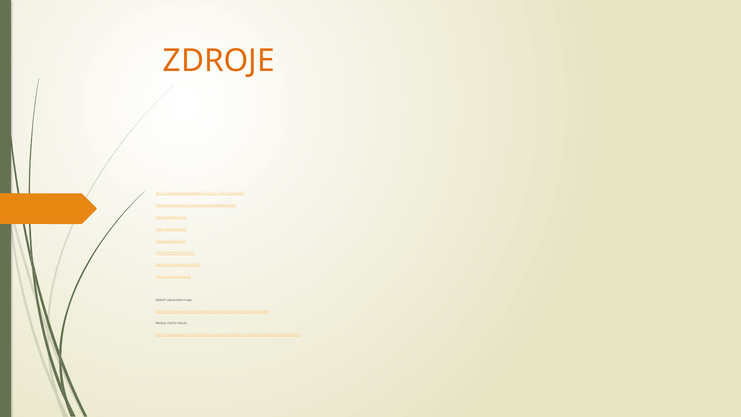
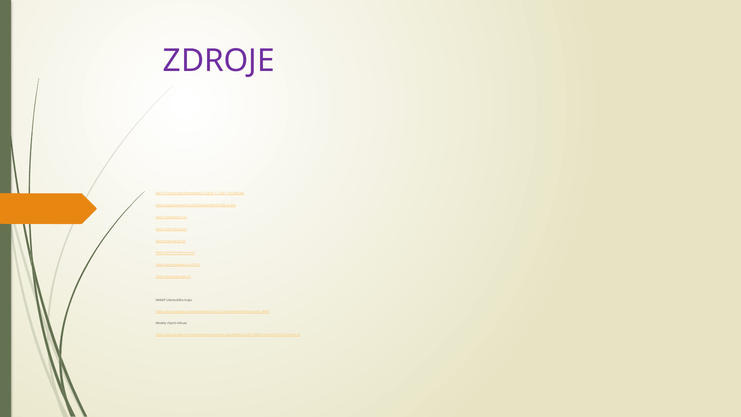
ZDROJE colour: orange -> purple
